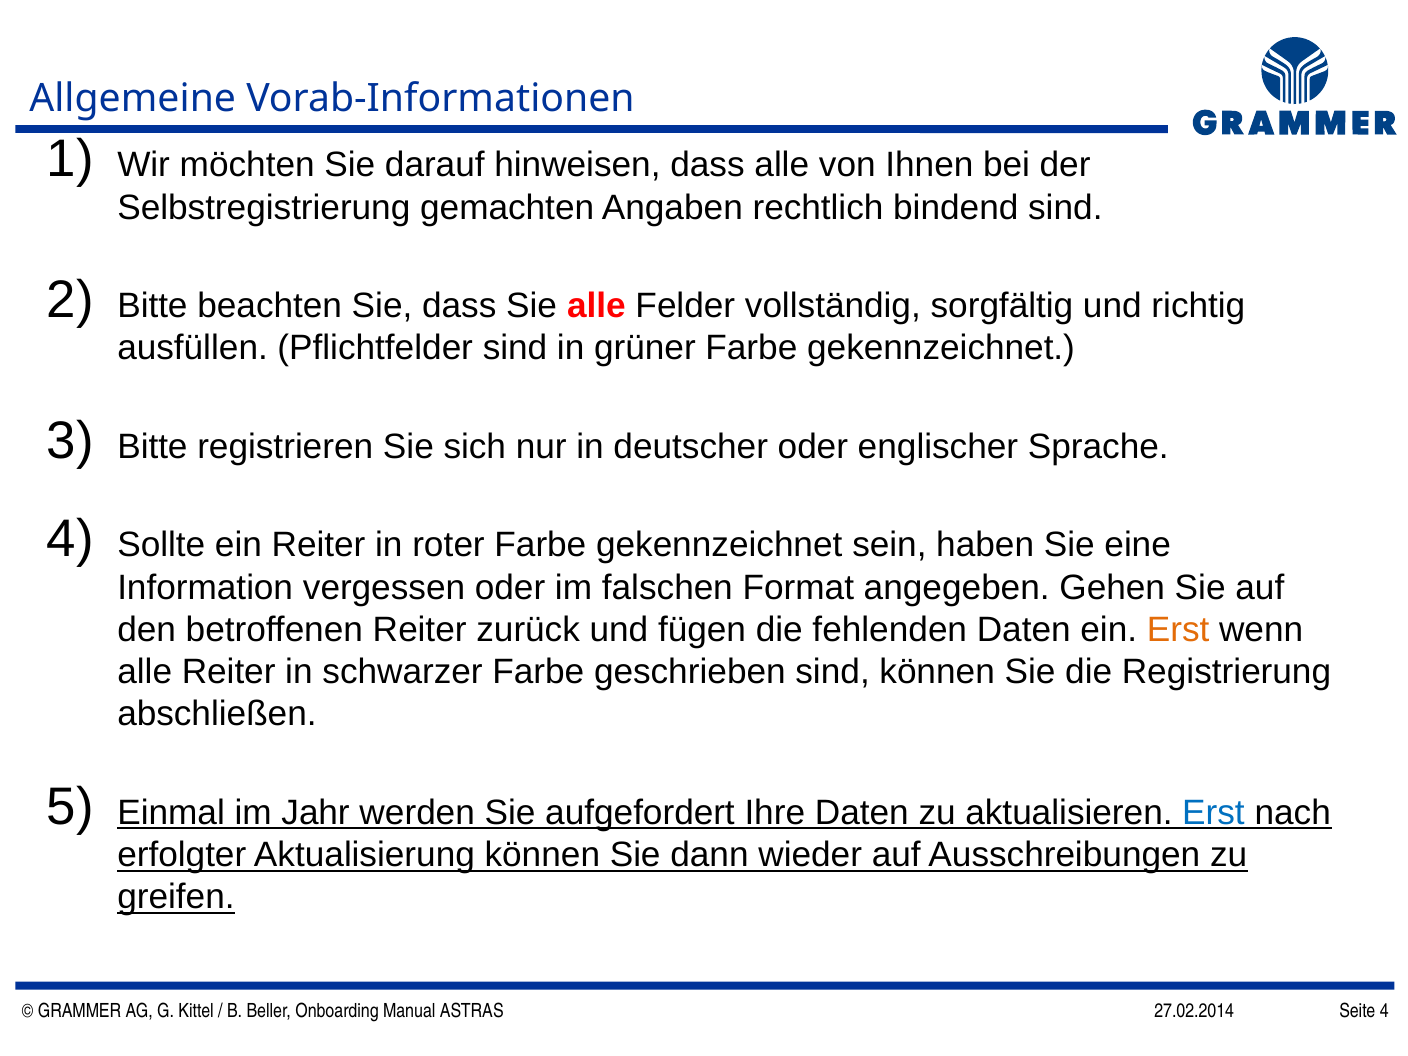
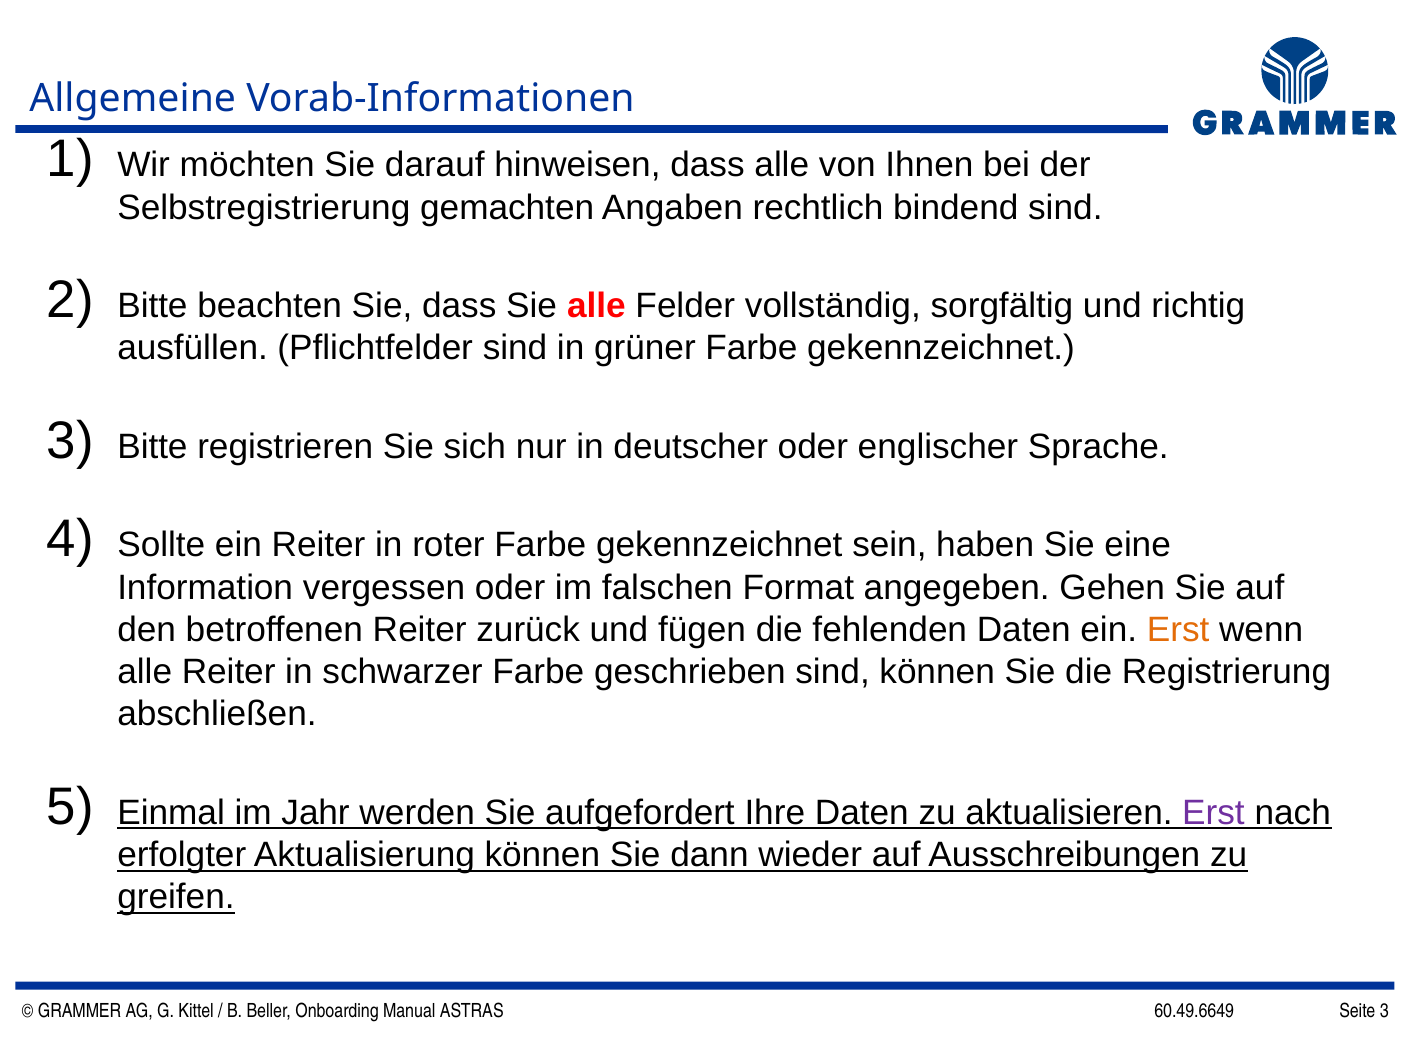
Erst at (1213, 813) colour: blue -> purple
Seite 4: 4 -> 3
27.02.2014: 27.02.2014 -> 60.49.6649
